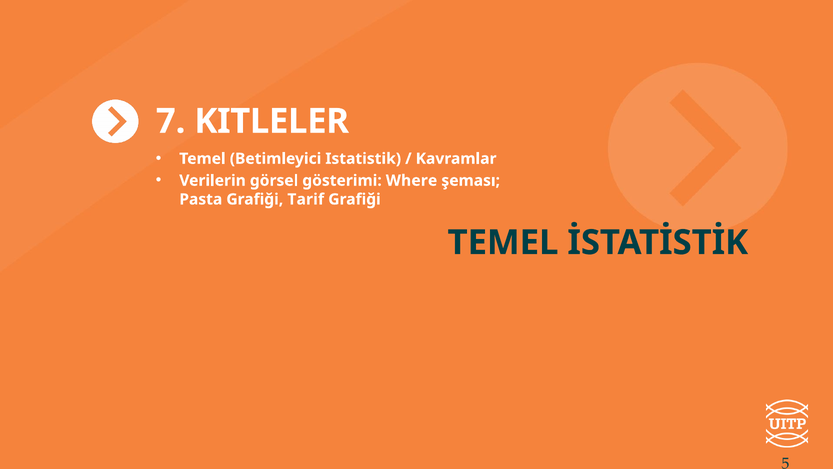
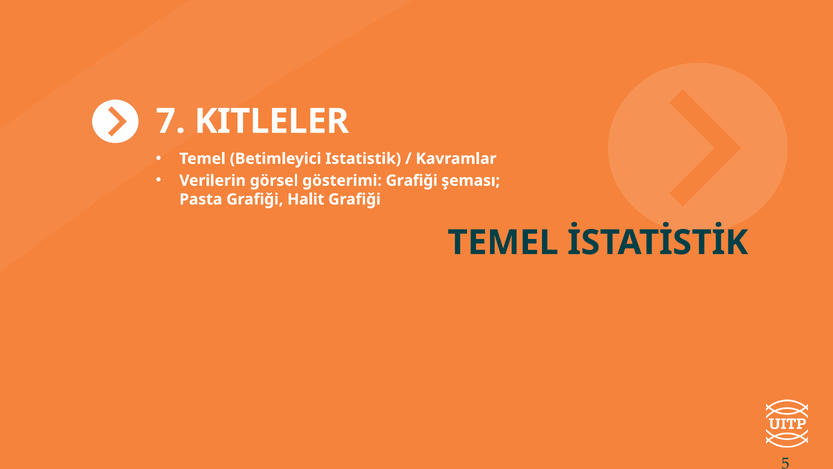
gösterimi Where: Where -> Grafiği
Tarif: Tarif -> Halit
